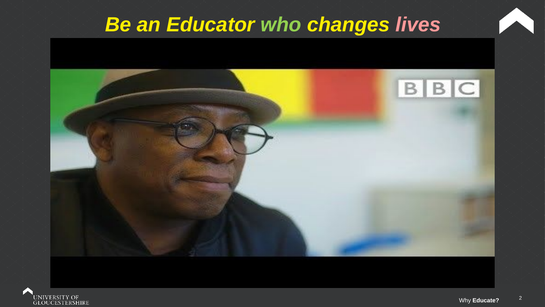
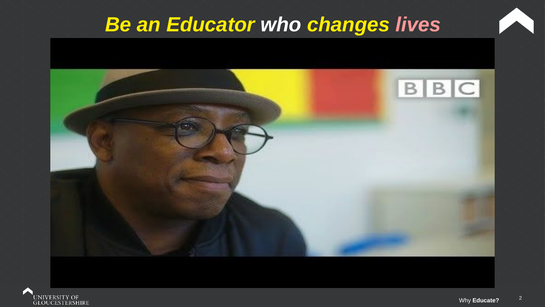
who colour: light green -> white
